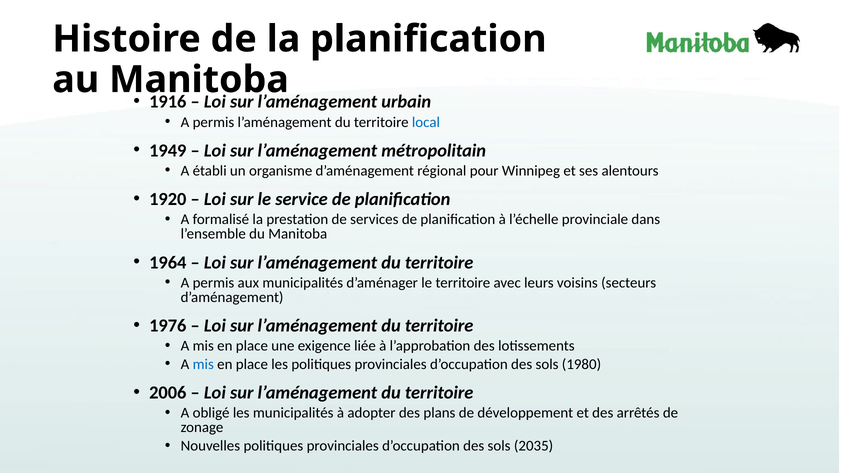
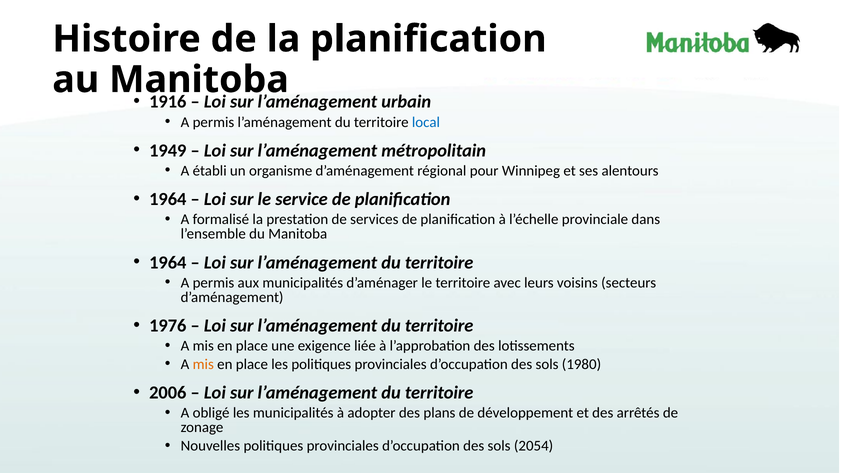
1920 at (168, 199): 1920 -> 1964
mis at (203, 364) colour: blue -> orange
2035: 2035 -> 2054
